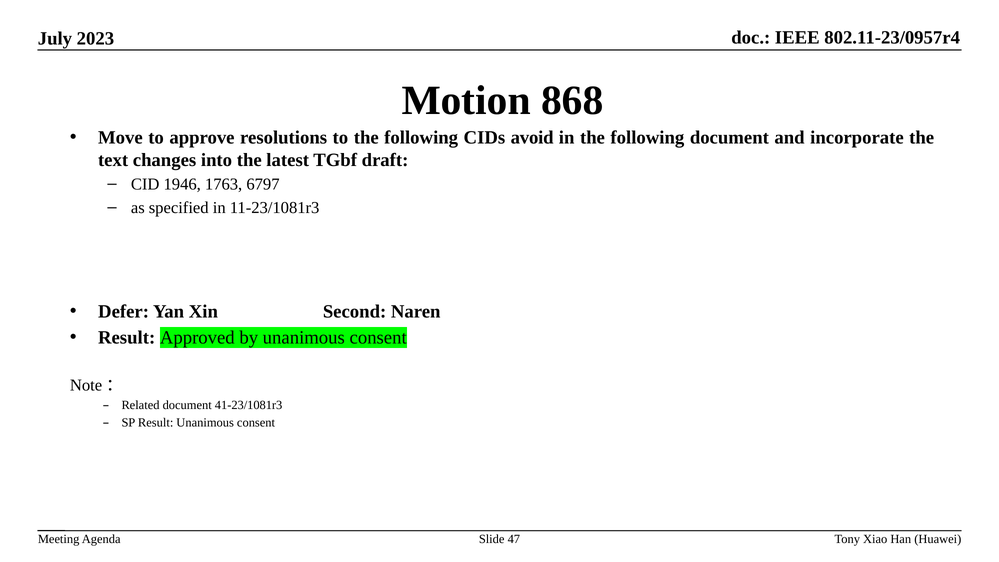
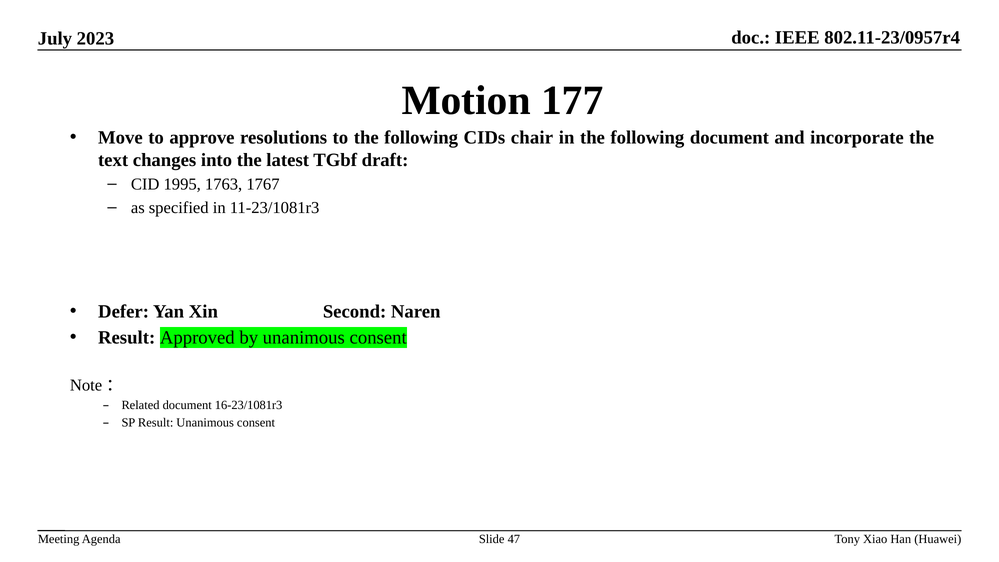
868: 868 -> 177
avoid: avoid -> chair
1946: 1946 -> 1995
6797: 6797 -> 1767
41-23/1081r3: 41-23/1081r3 -> 16-23/1081r3
